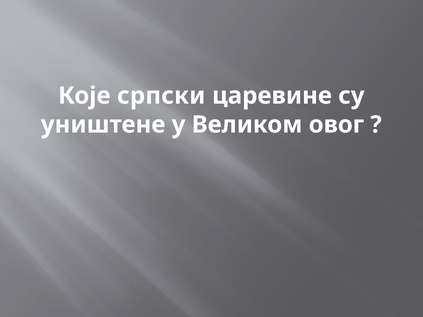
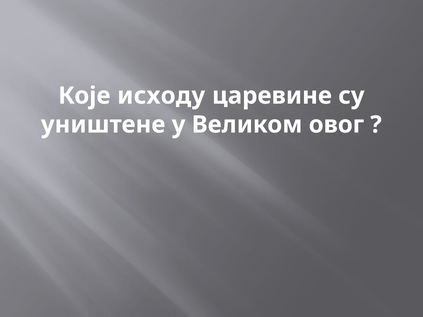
српски: српски -> исходу
